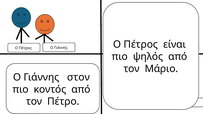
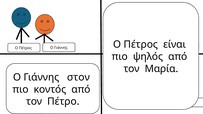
τον Μάριο: Μάριο -> Μαρία
